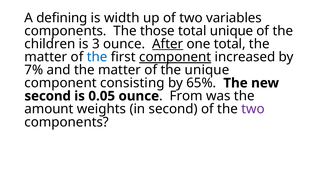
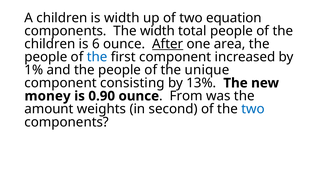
A defining: defining -> children
variables: variables -> equation
The those: those -> width
total unique: unique -> people
3: 3 -> 6
one total: total -> area
matter at (46, 57): matter -> people
component at (175, 57) underline: present -> none
7%: 7% -> 1%
and the matter: matter -> people
65%: 65% -> 13%
second at (48, 96): second -> money
0.05: 0.05 -> 0.90
two at (253, 109) colour: purple -> blue
